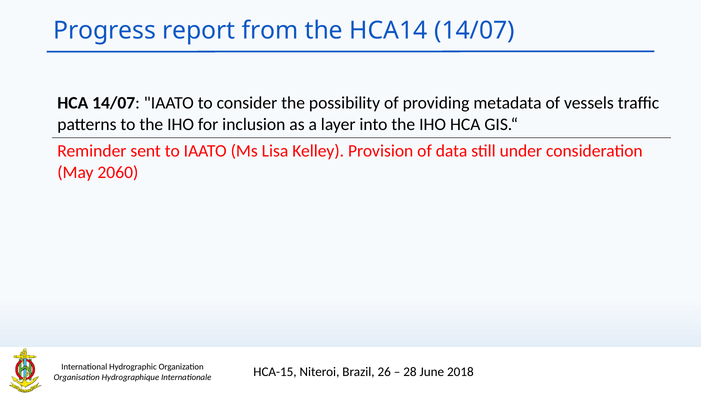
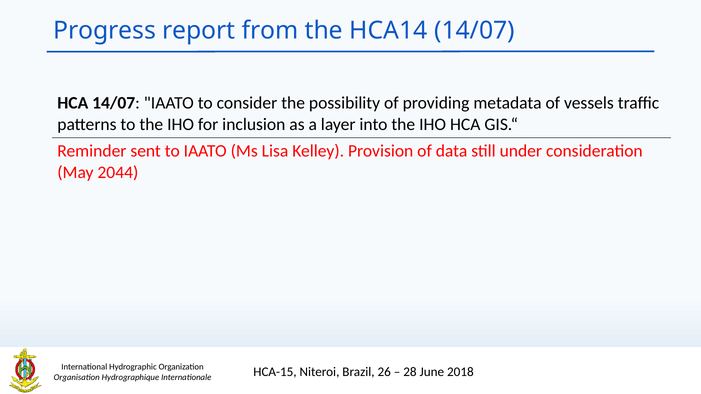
2060: 2060 -> 2044
